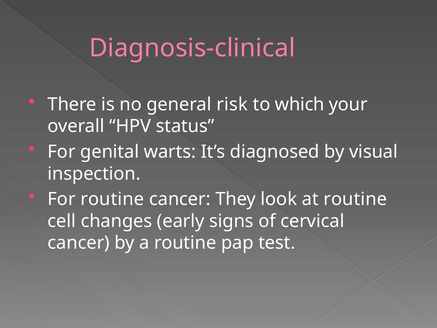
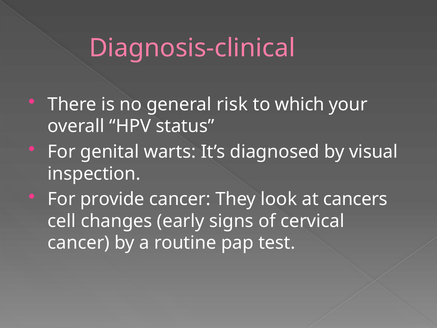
For routine: routine -> provide
at routine: routine -> cancers
